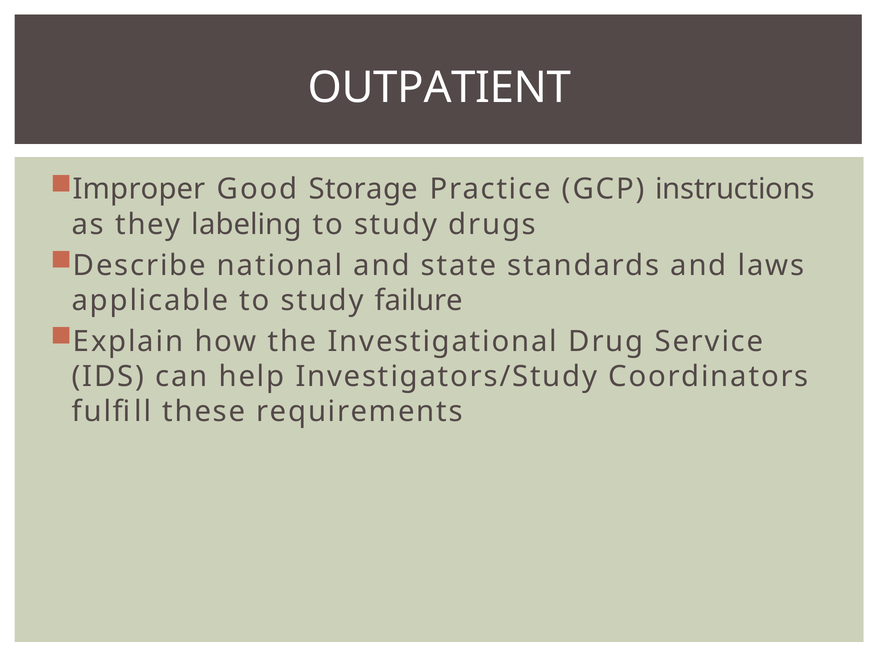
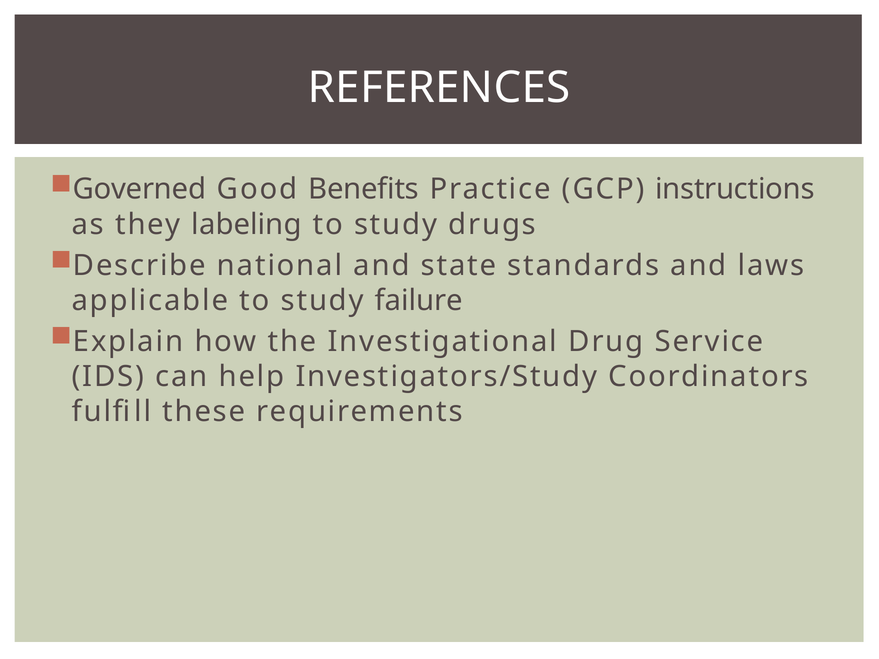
OUTPATIENT: OUTPATIENT -> REFERENCES
Improper: Improper -> Governed
Storage: Storage -> Benefits
